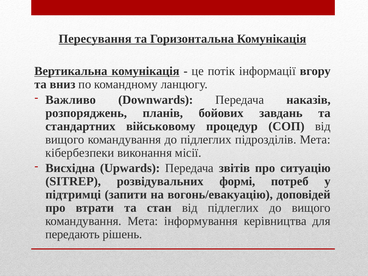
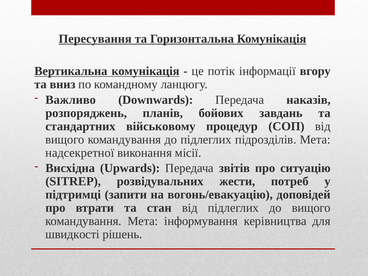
кібербезпеки: кібербезпеки -> надсекретної
формі: формі -> жести
передають: передають -> швидкості
